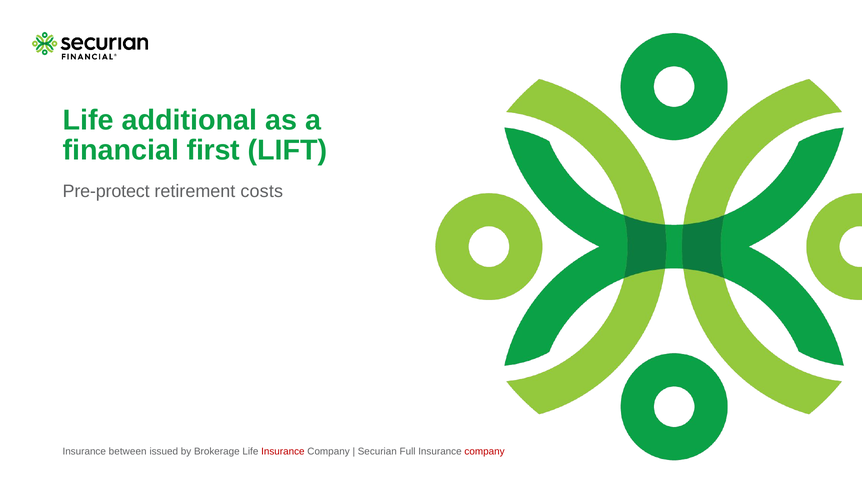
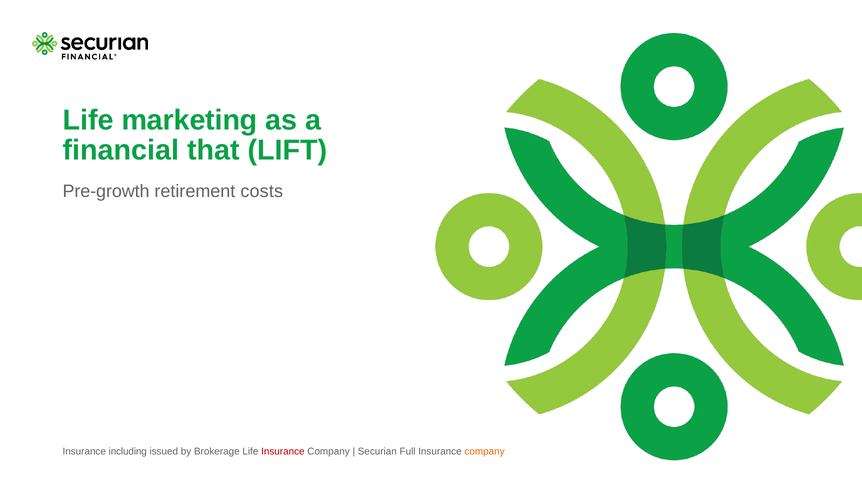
additional: additional -> marketing
first: first -> that
Pre-protect: Pre-protect -> Pre-growth
between: between -> including
company at (485, 451) colour: red -> orange
